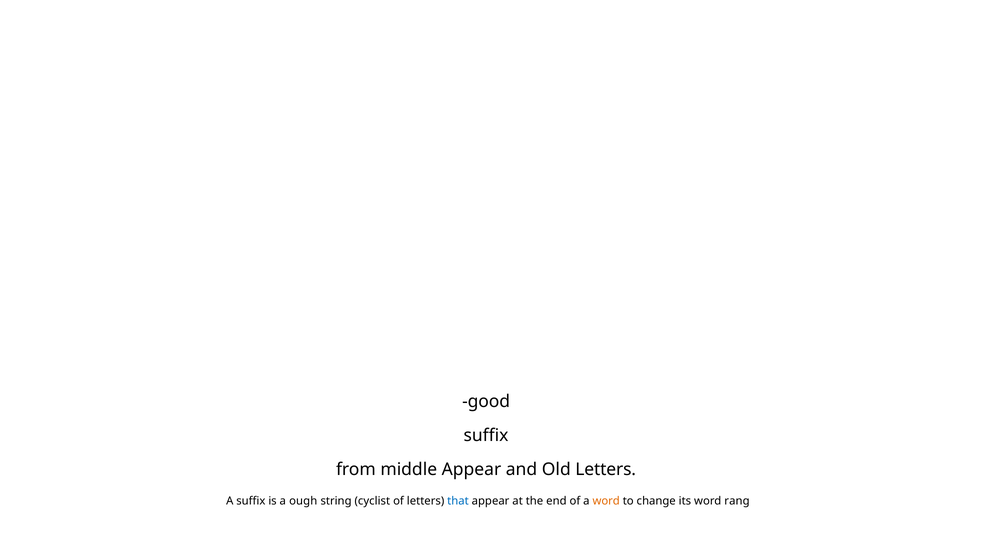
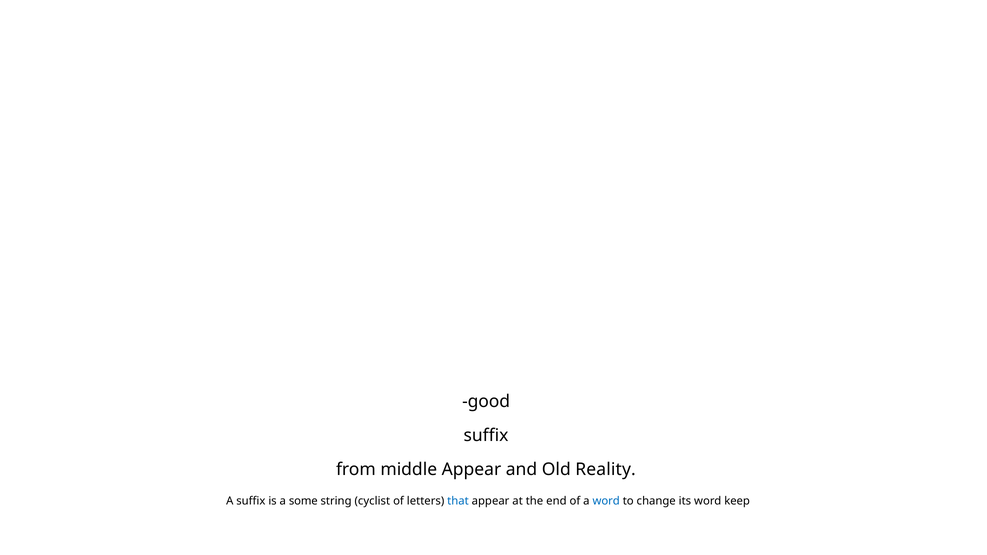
Old Letters: Letters -> Reality
ough: ough -> some
word at (606, 501) colour: orange -> blue
rang: rang -> keep
